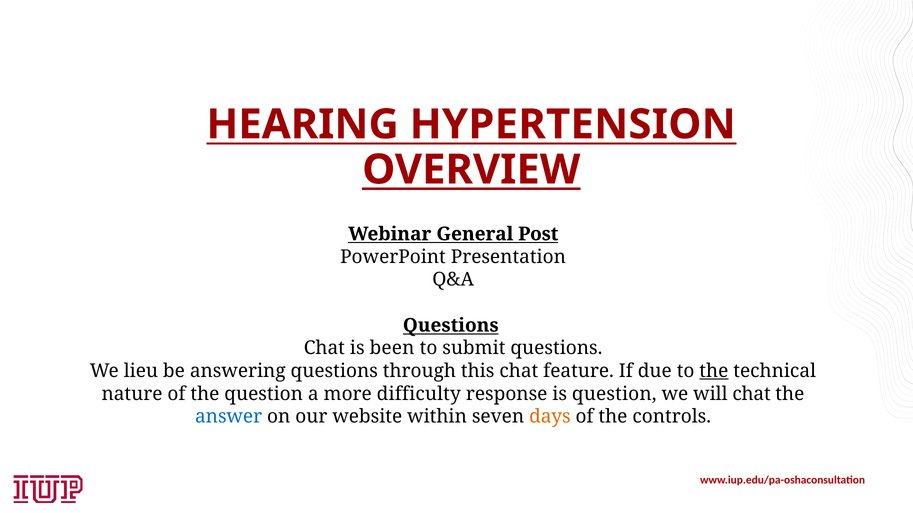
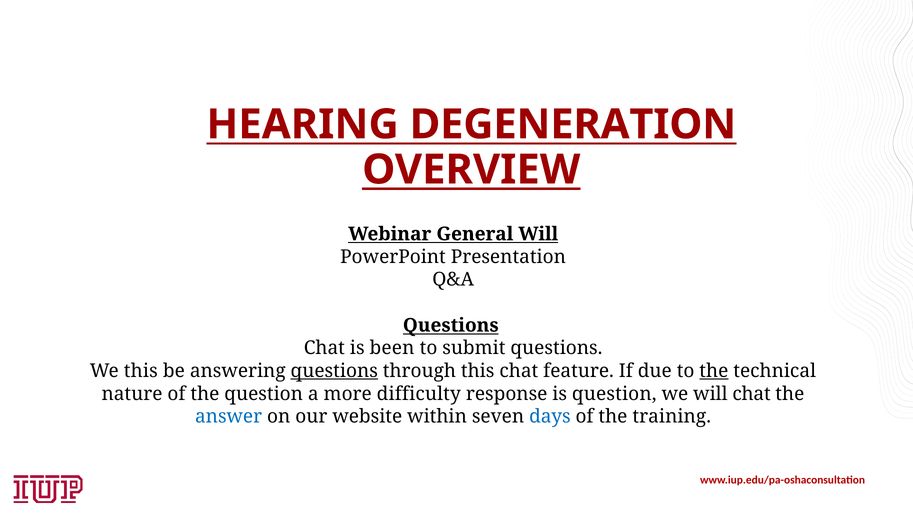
HYPERTENSION: HYPERTENSION -> DEGENERATION
General Post: Post -> Will
We lieu: lieu -> this
questions at (334, 371) underline: none -> present
days colour: orange -> blue
controls: controls -> training
